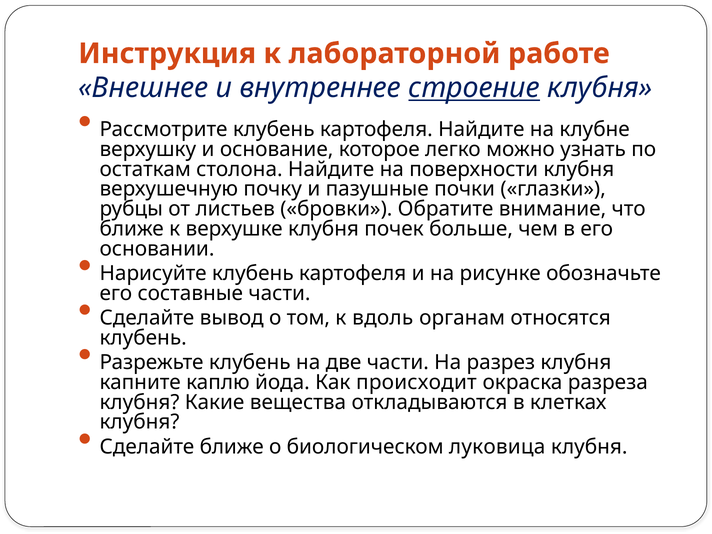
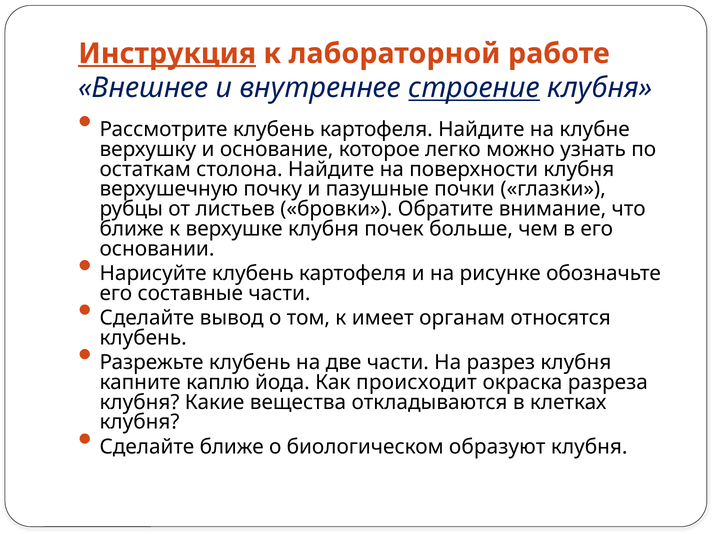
Инструкция underline: none -> present
вдоль: вдоль -> имеет
луковица: луковица -> образуют
